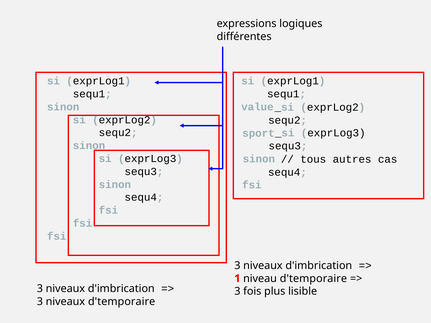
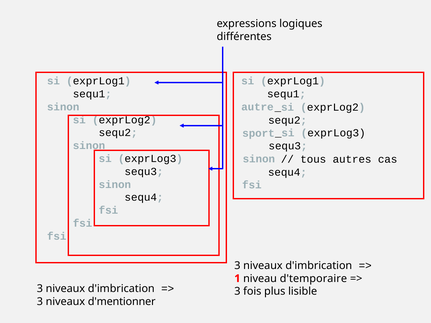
value: value -> autre
niveaux d'temporaire: d'temporaire -> d'mentionner
